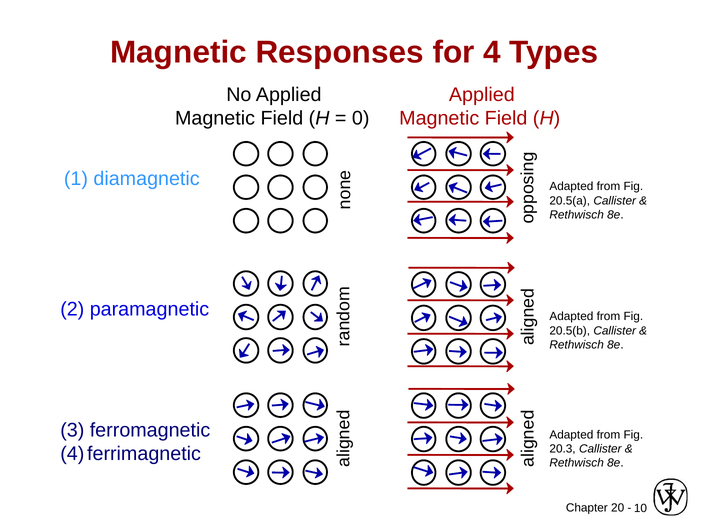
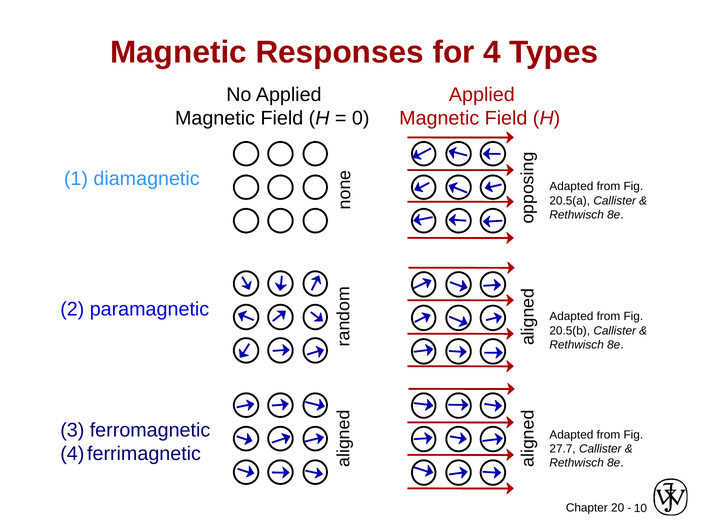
20.3: 20.3 -> 27.7
